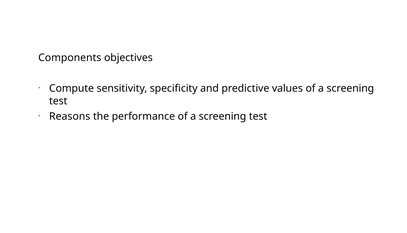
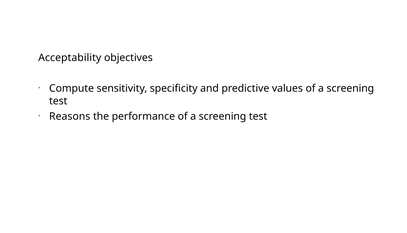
Components: Components -> Acceptability
